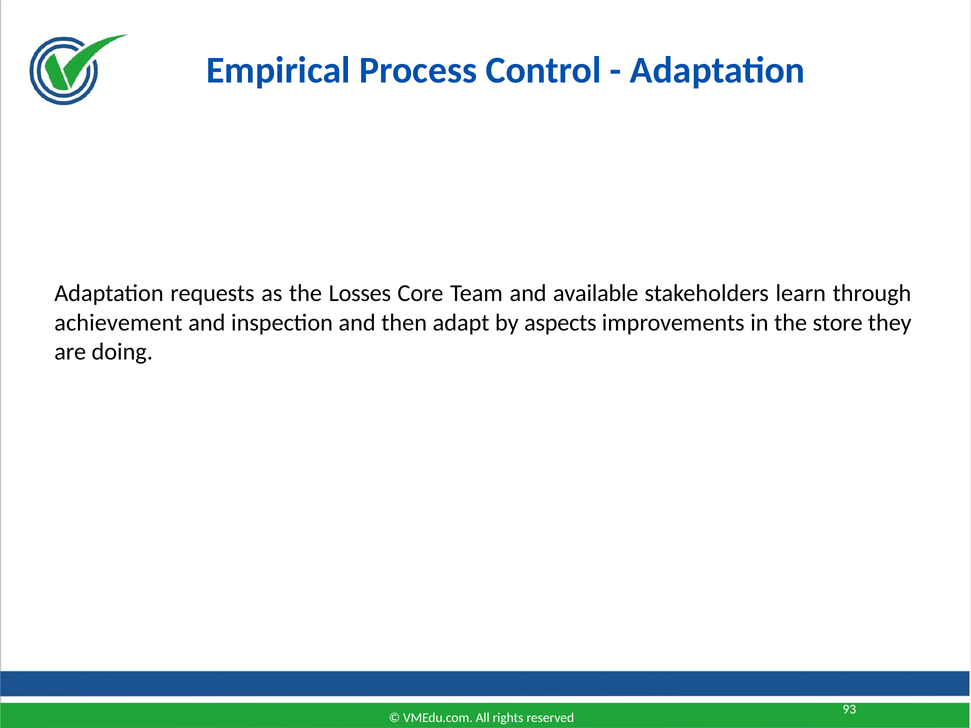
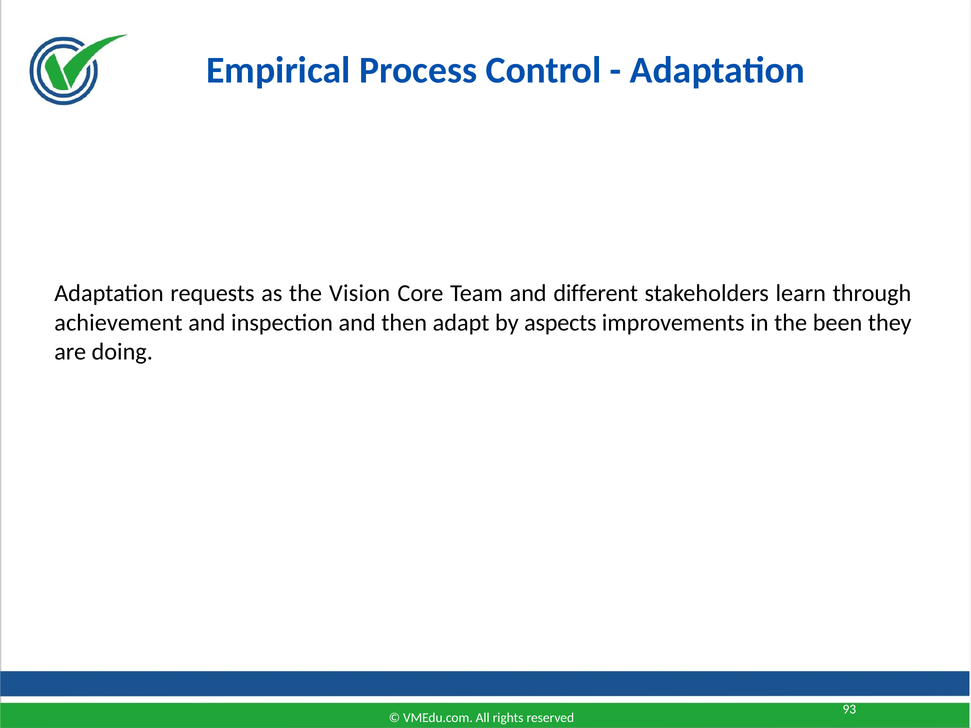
Losses: Losses -> Vision
available: available -> different
store: store -> been
